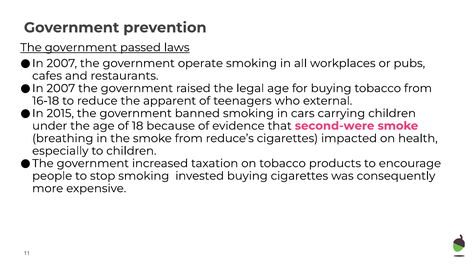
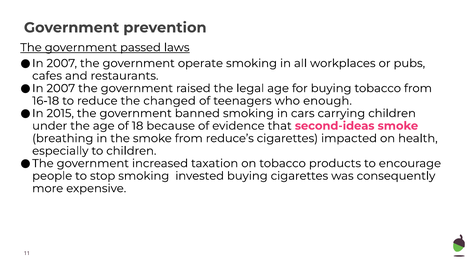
apparent: apparent -> changed
external: external -> enough
second-were: second-were -> second-ideas
